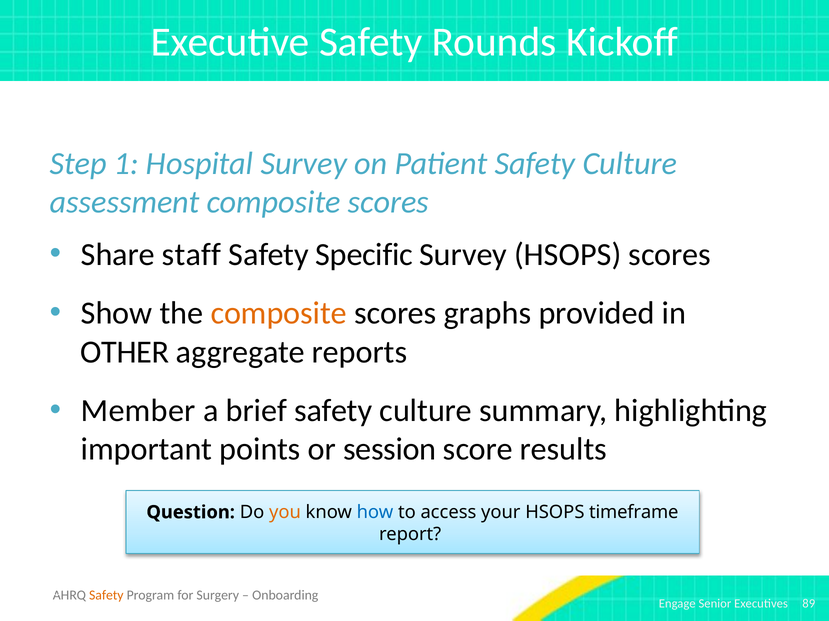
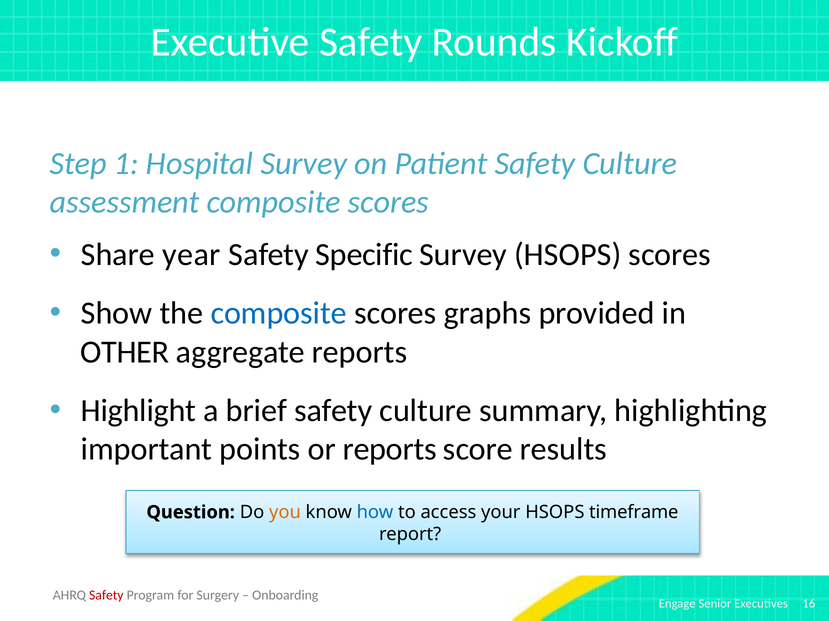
staff: staff -> year
composite at (279, 314) colour: orange -> blue
Member: Member -> Highlight
or session: session -> reports
Safety at (106, 596) colour: orange -> red
89: 89 -> 16
